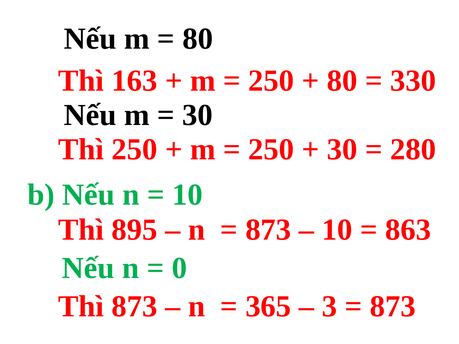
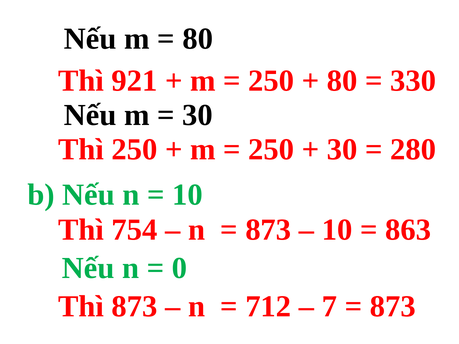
163: 163 -> 921
895: 895 -> 754
365: 365 -> 712
3: 3 -> 7
